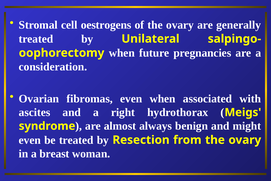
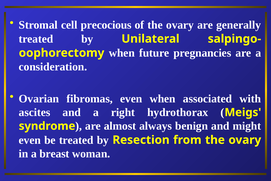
oestrogens: oestrogens -> precocious
